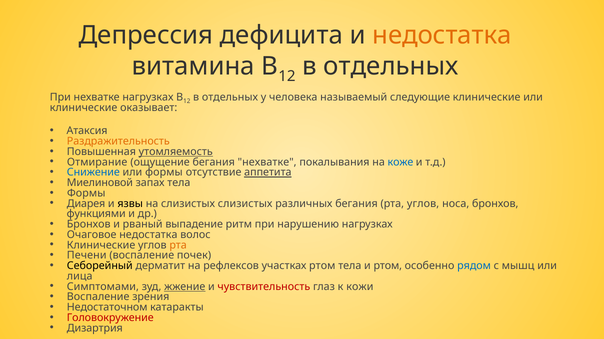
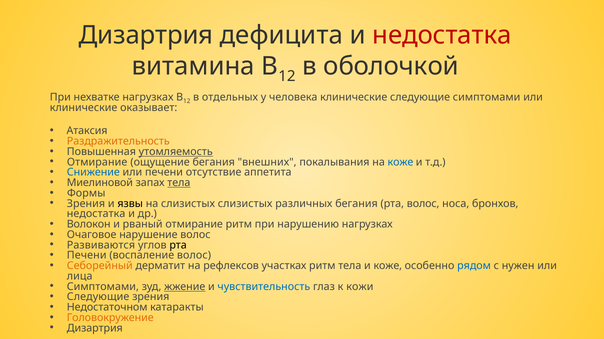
Депрессия at (146, 36): Депрессия -> Дизартрия
недостатка at (442, 36) colour: orange -> red
отдельных at (391, 67): отдельных -> оболочкой
человека называемый: называемый -> клинические
следующие клинические: клинические -> симптомами
бегания нехватке: нехватке -> внешних
или формы: формы -> печени
аппетита underline: present -> none
тела at (179, 183) underline: none -> present
Диарея at (86, 204): Диарея -> Зрения
рта углов: углов -> волос
функциями at (96, 214): функциями -> недостатка
Бронхов at (89, 225): Бронхов -> Волокон
рваный выпадение: выпадение -> отмирание
Очаговое недостатка: недостатка -> нарушение
Клинические at (101, 246): Клинические -> Развиваются
рта at (178, 246) colour: orange -> black
воспаление почек: почек -> волос
Себорейный colour: black -> orange
участках ртом: ртом -> ритм
и ртом: ртом -> коже
мышц: мышц -> нужен
чувствительность colour: red -> blue
Воспаление at (98, 298): Воспаление -> Следующие
Головокружение colour: red -> orange
